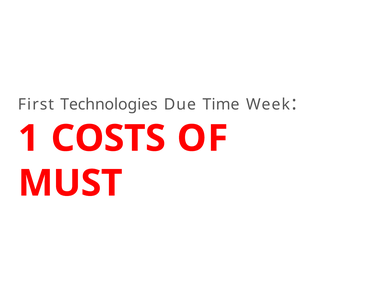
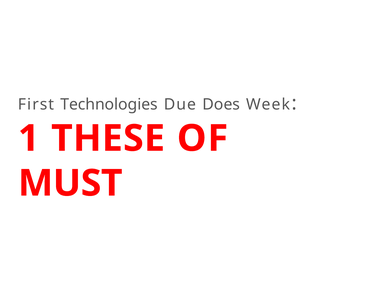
Time: Time -> Does
COSTS: COSTS -> THESE
